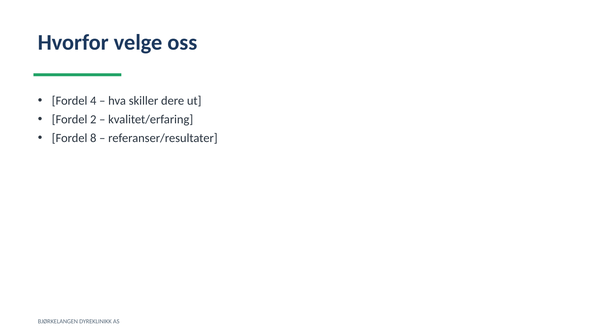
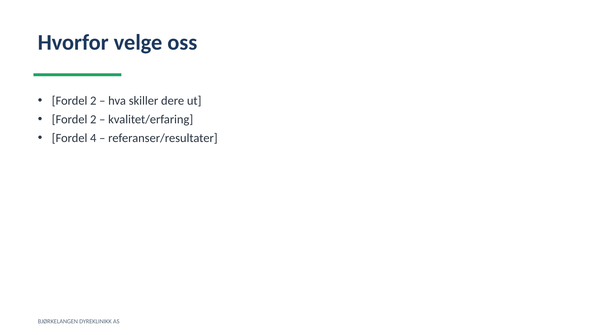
4 at (93, 101): 4 -> 2
8: 8 -> 4
